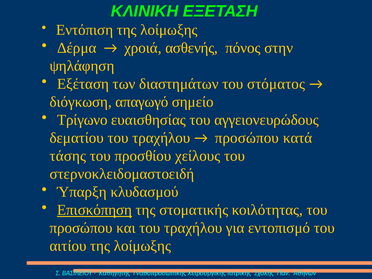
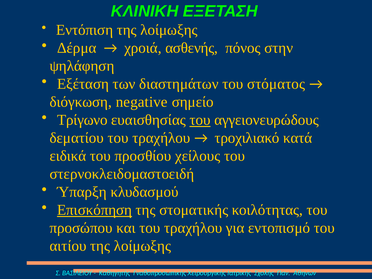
απαγωγό: απαγωγό -> negative
του at (200, 120) underline: none -> present
προσώπου at (247, 138): προσώπου -> τροχιλιακό
τάσης: τάσης -> ειδικά
